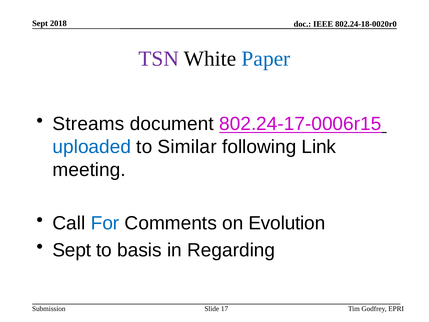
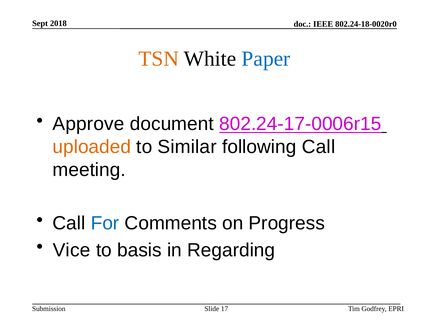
TSN colour: purple -> orange
Streams: Streams -> Approve
uploaded colour: blue -> orange
following Link: Link -> Call
Evolution: Evolution -> Progress
Sept at (72, 250): Sept -> Vice
